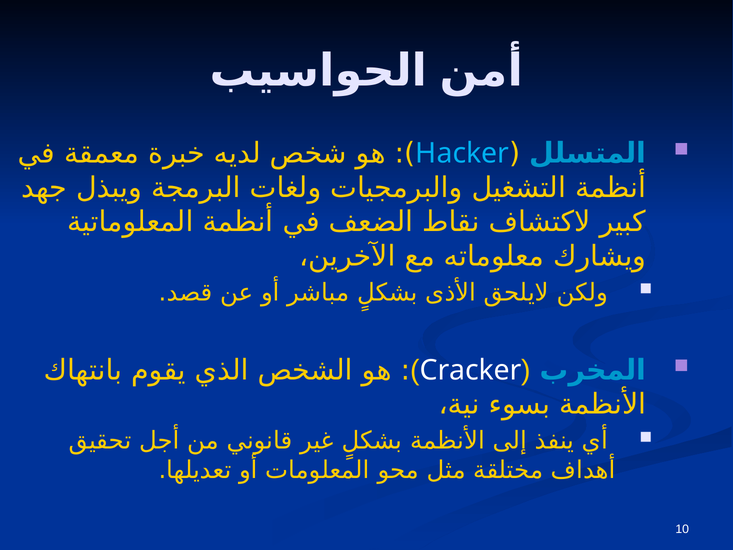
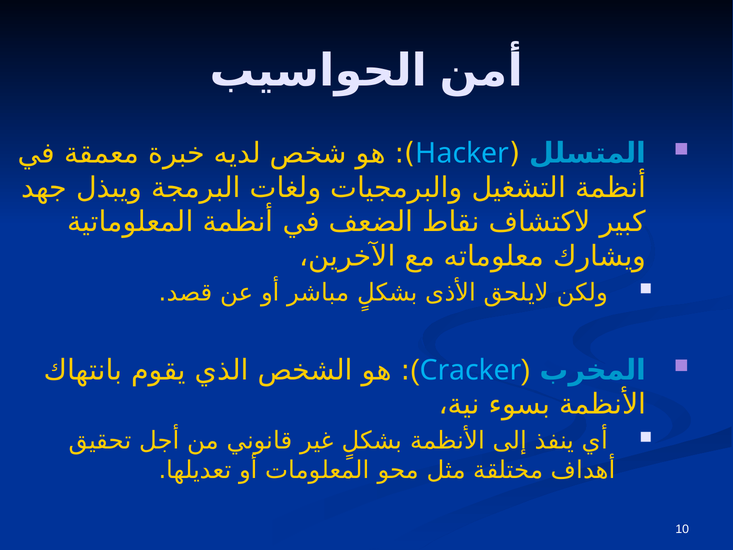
Cracker colour: white -> light blue
